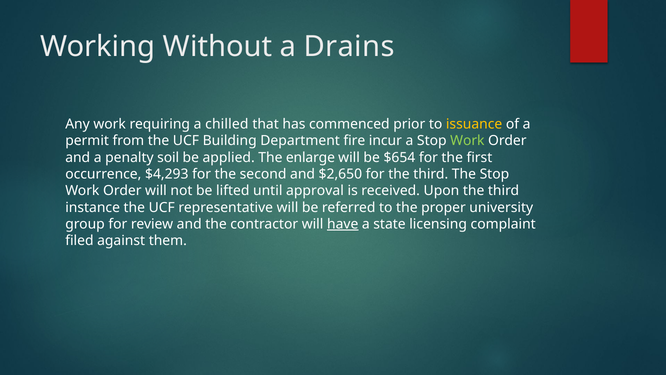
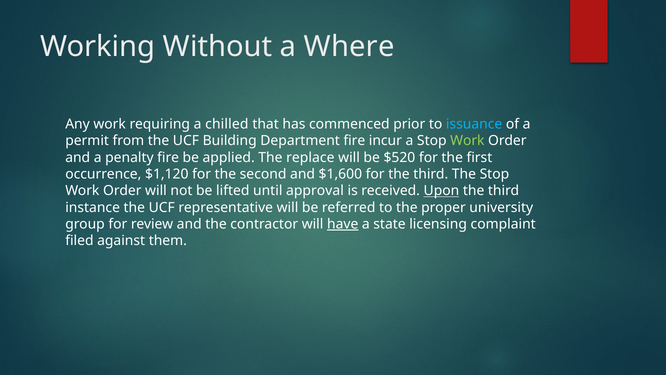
Drains: Drains -> Where
issuance colour: yellow -> light blue
penalty soil: soil -> fire
enlarge: enlarge -> replace
$654: $654 -> $520
$4,293: $4,293 -> $1,120
$2,650: $2,650 -> $1,600
Upon underline: none -> present
